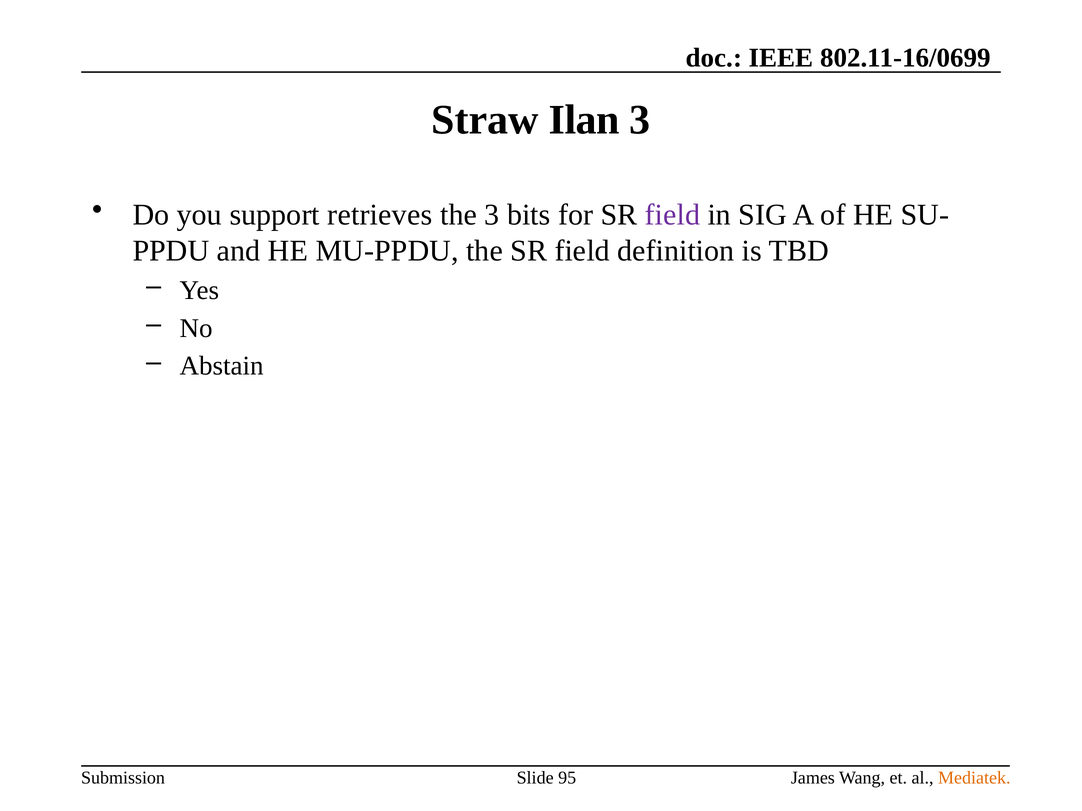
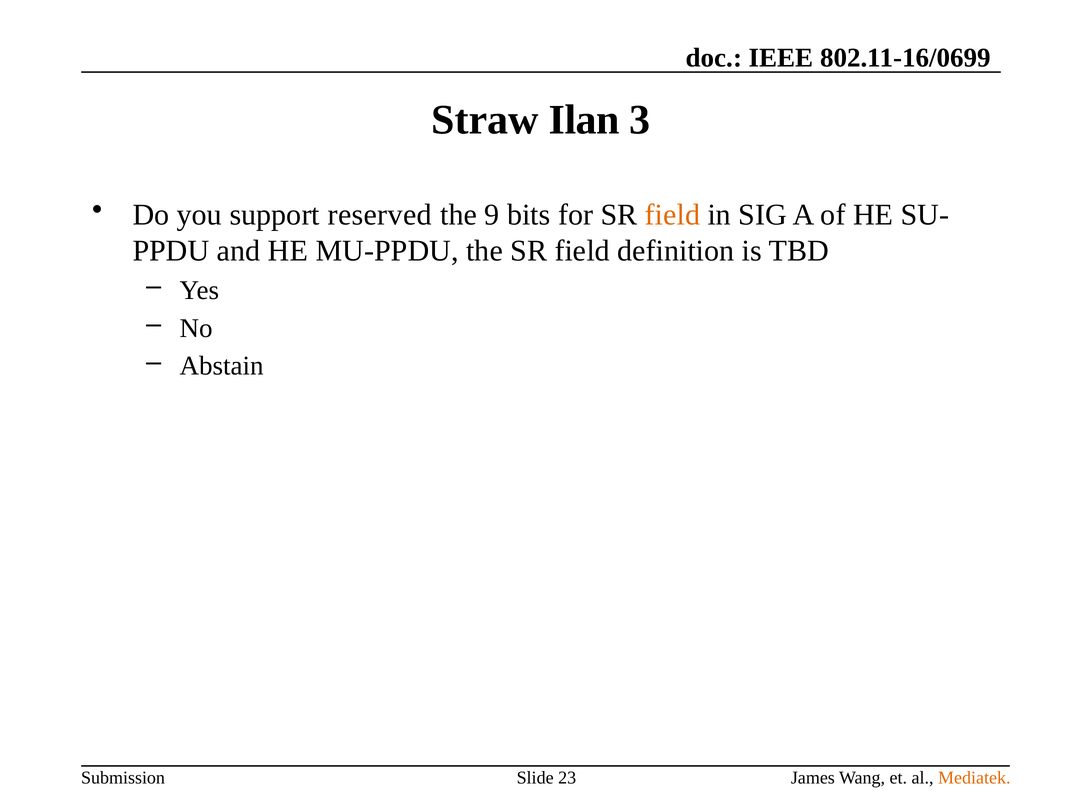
retrieves: retrieves -> reserved
the 3: 3 -> 9
field at (672, 215) colour: purple -> orange
95: 95 -> 23
